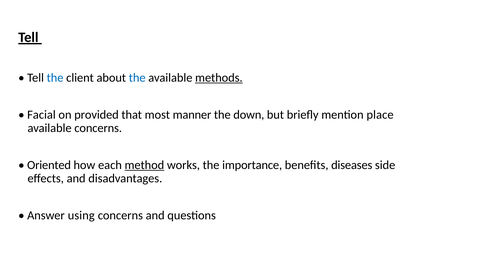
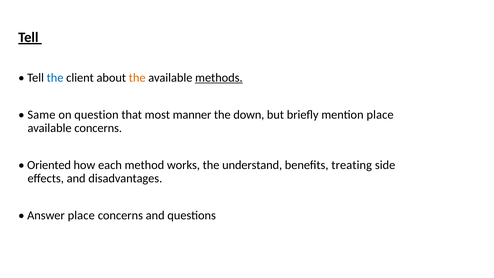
the at (137, 78) colour: blue -> orange
Facial: Facial -> Same
provided: provided -> question
method underline: present -> none
importance: importance -> understand
diseases: diseases -> treating
Answer using: using -> place
